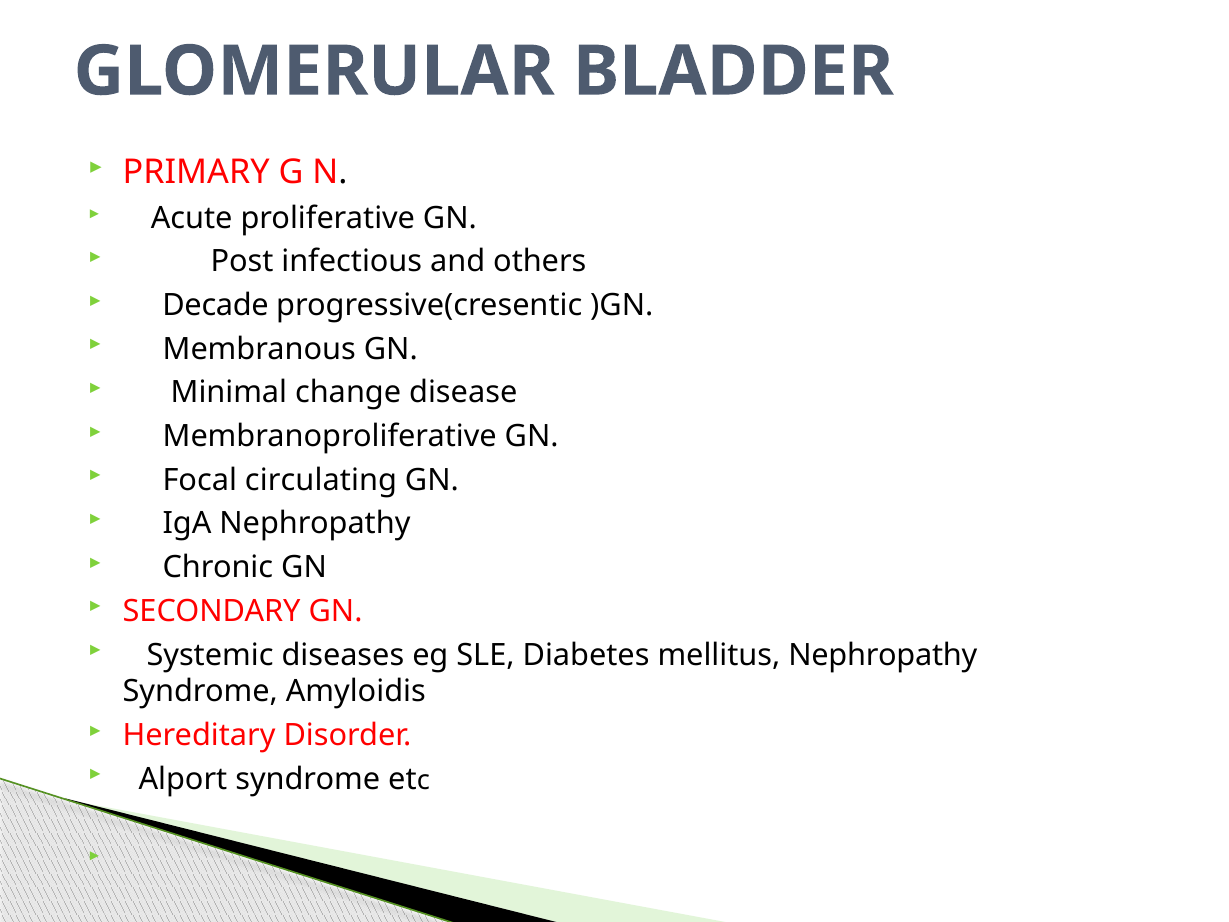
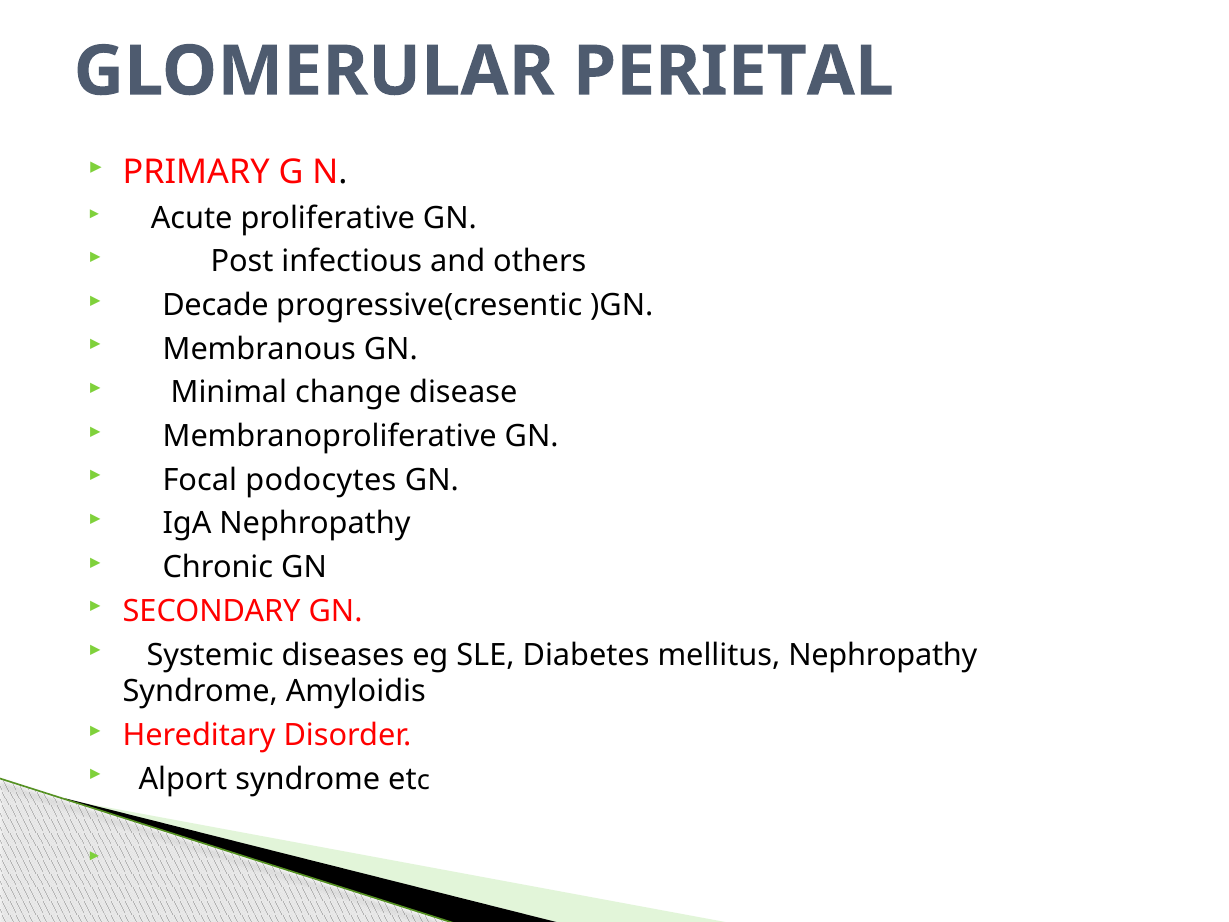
BLADDER: BLADDER -> PERIETAL
circulating: circulating -> podocytes
